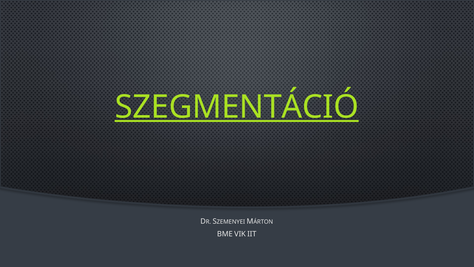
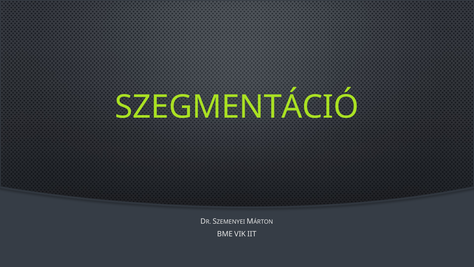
SZEGMENTÁCIÓ underline: present -> none
